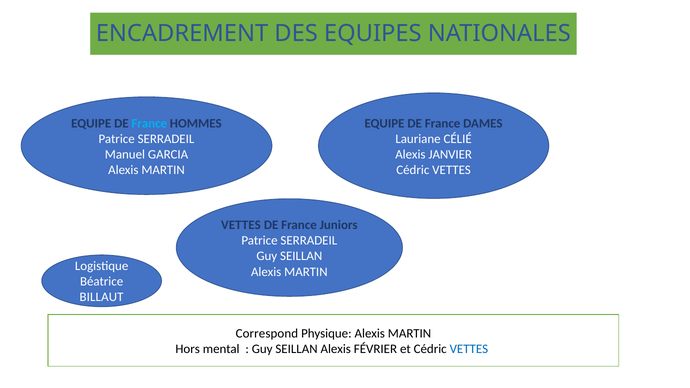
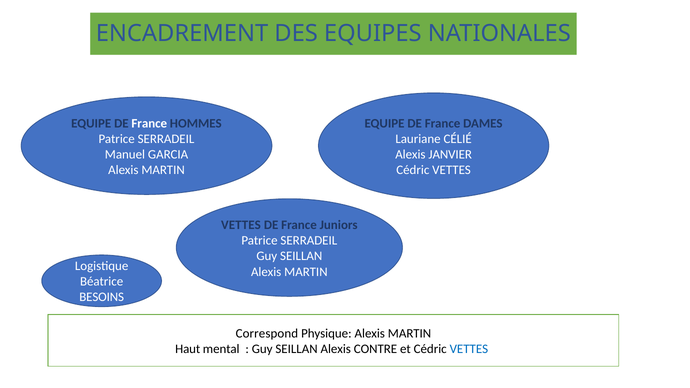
France at (149, 123) colour: light blue -> white
BILLAUT: BILLAUT -> BESOINS
Hors: Hors -> Haut
FÉVRIER: FÉVRIER -> CONTRE
